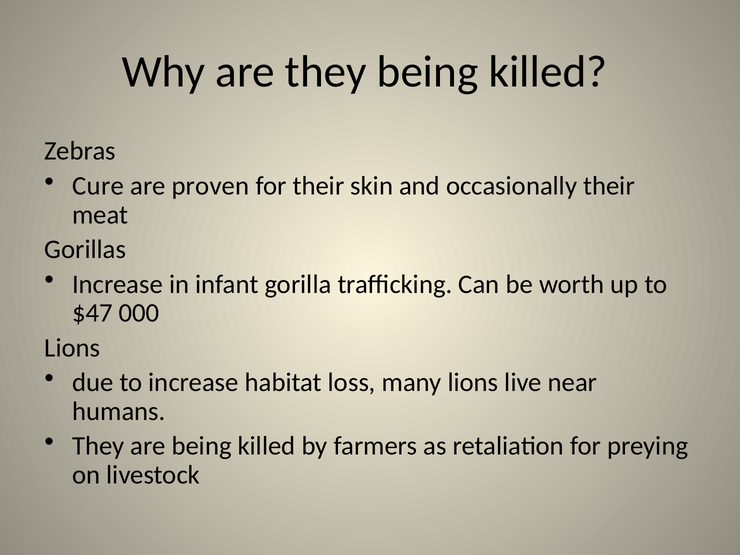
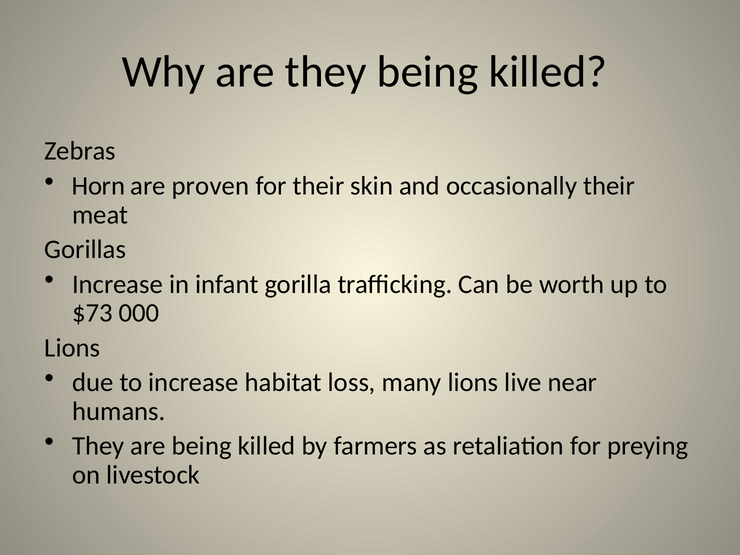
Cure: Cure -> Horn
$47: $47 -> $73
